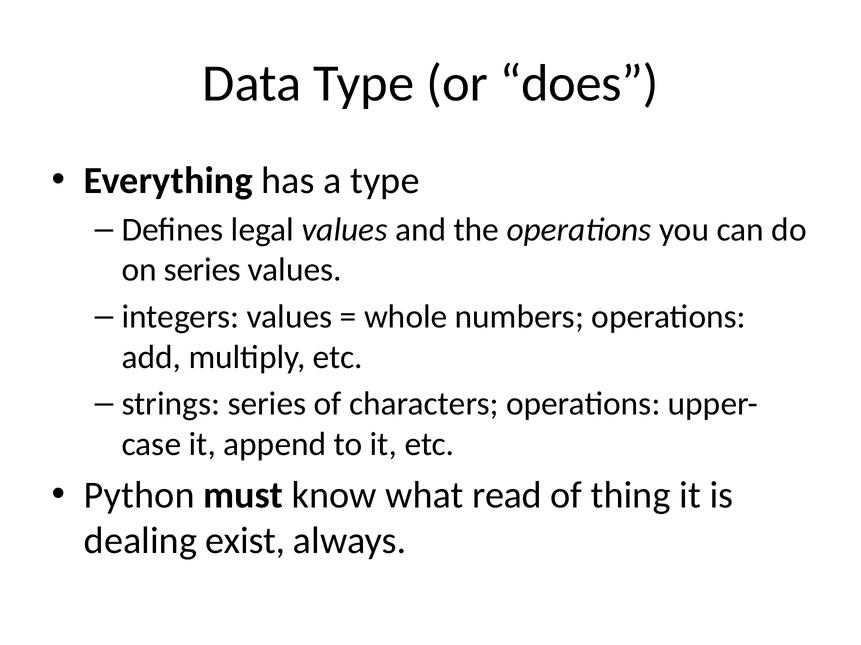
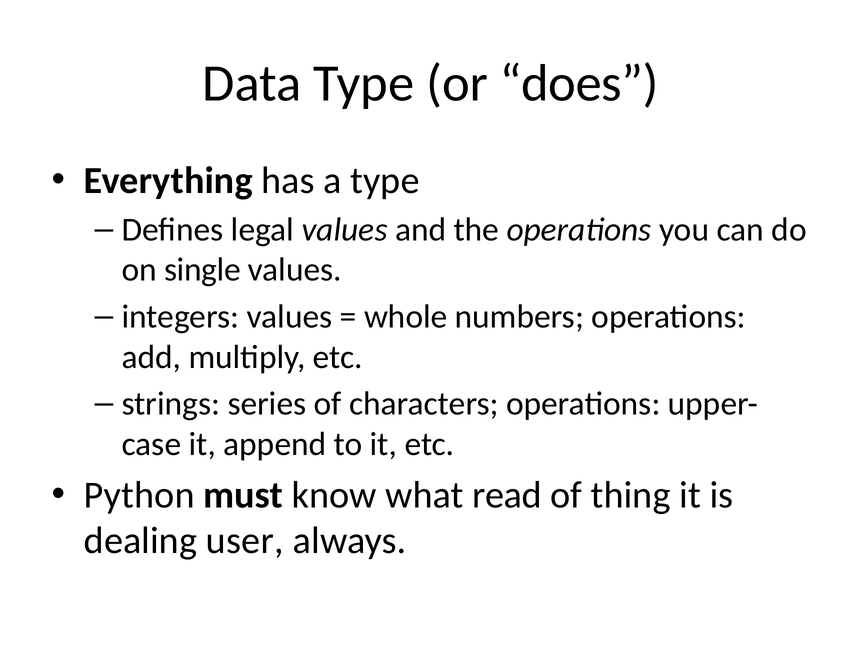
on series: series -> single
exist: exist -> user
